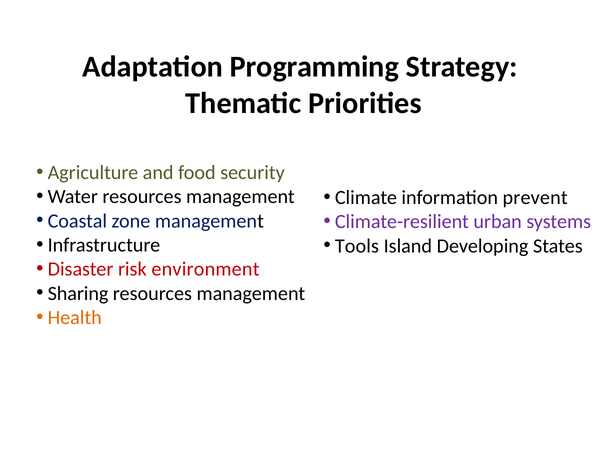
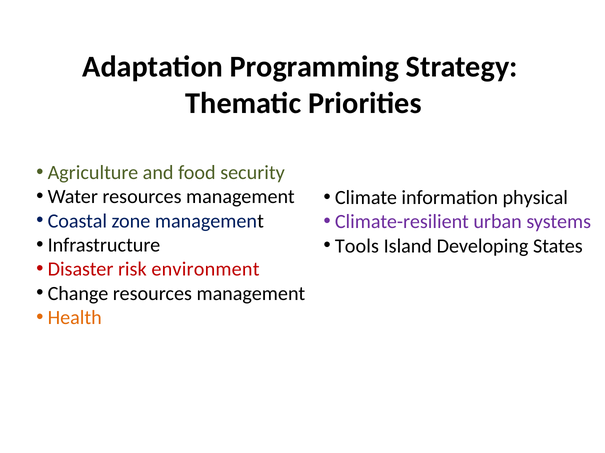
prevent: prevent -> physical
Sharing: Sharing -> Change
